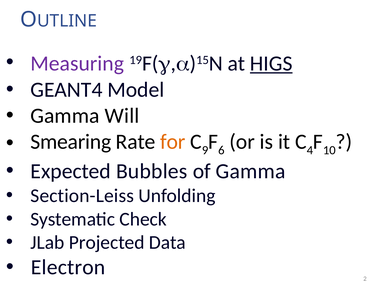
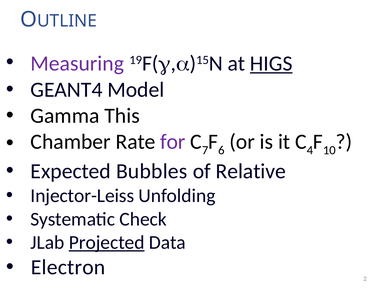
Will: Will -> This
Smearing: Smearing -> Chamber
for colour: orange -> purple
9: 9 -> 7
of Gamma: Gamma -> Relative
Section-Leiss: Section-Leiss -> Injector-Leiss
Projected underline: none -> present
